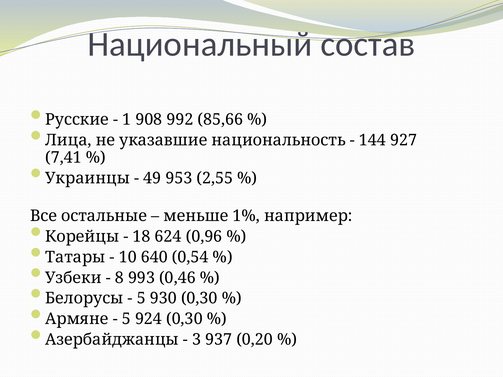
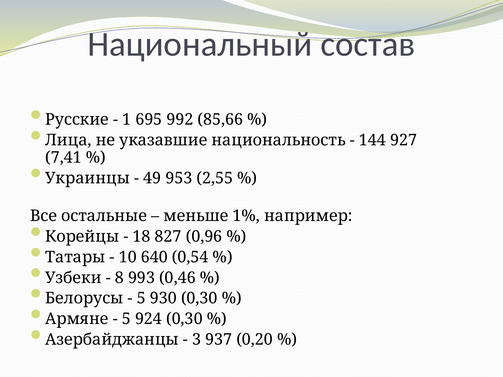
908: 908 -> 695
624: 624 -> 827
